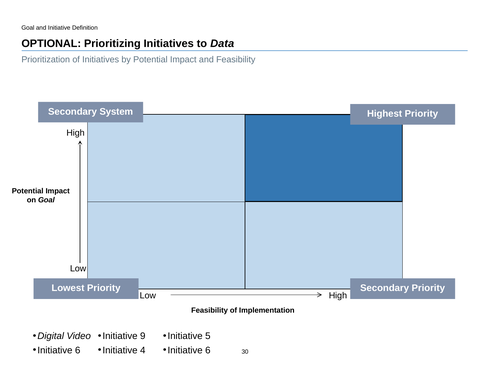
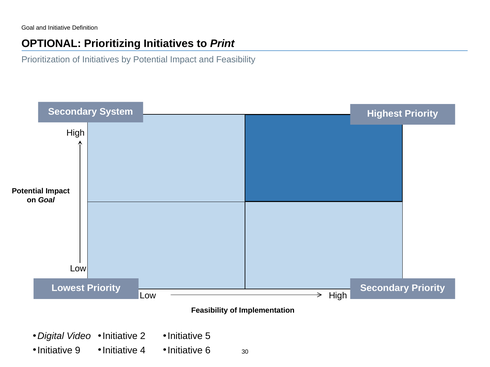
Data: Data -> Print
9: 9 -> 2
6 at (78, 351): 6 -> 9
